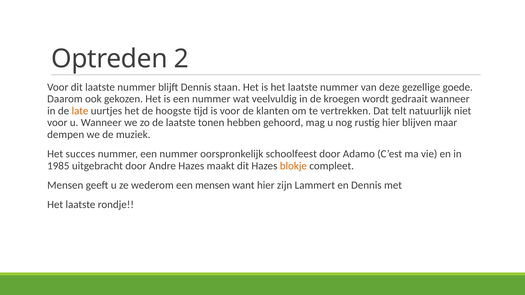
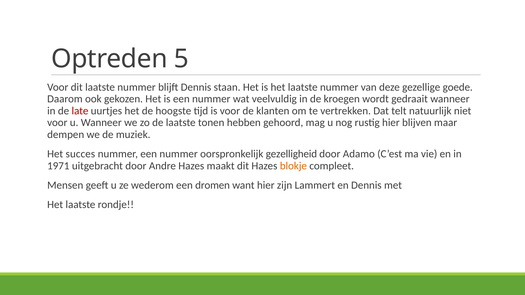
2: 2 -> 5
late colour: orange -> red
schoolfeest: schoolfeest -> gezelligheid
1985: 1985 -> 1971
een mensen: mensen -> dromen
